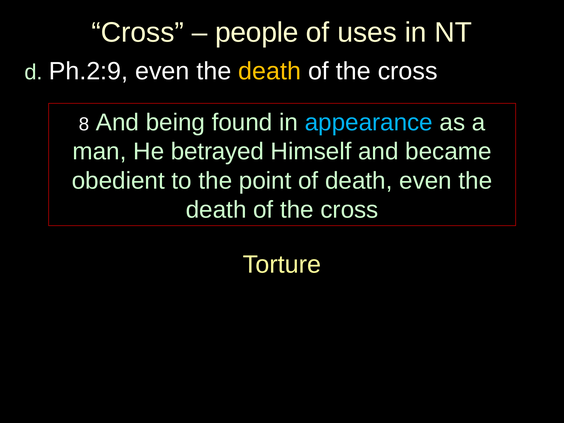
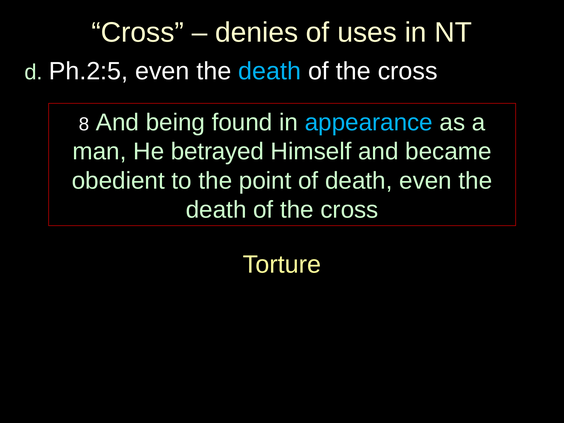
people: people -> denies
Ph.2:9: Ph.2:9 -> Ph.2:5
death at (270, 71) colour: yellow -> light blue
